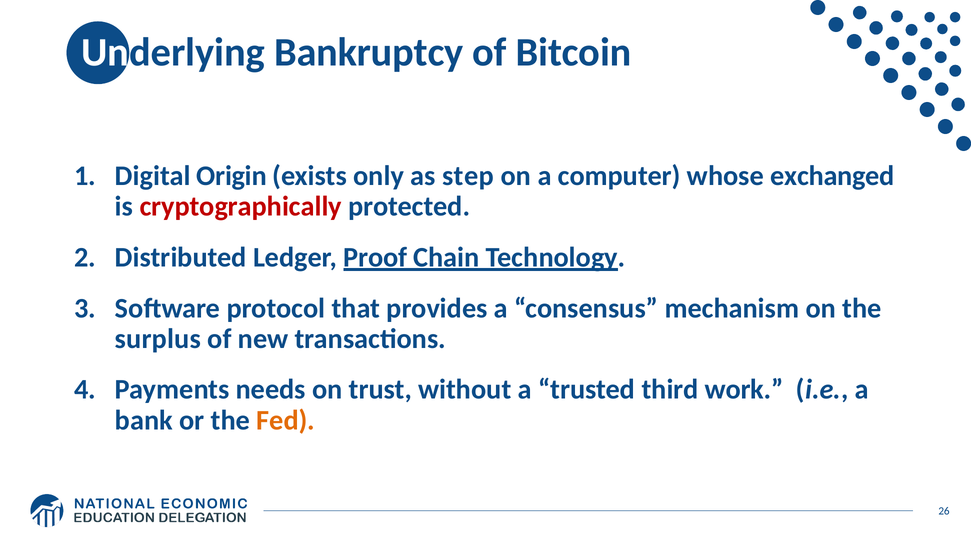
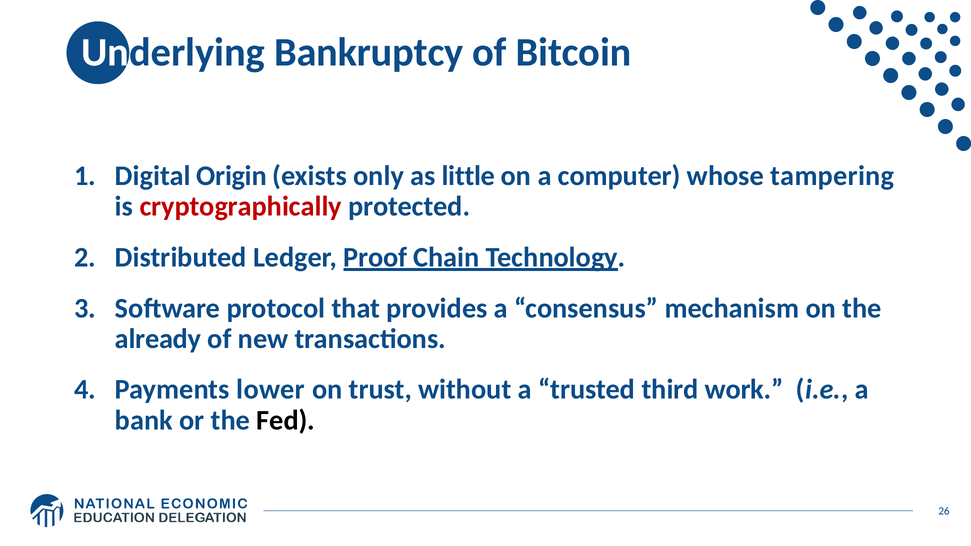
step: step -> little
exchanged: exchanged -> tampering
surplus: surplus -> already
needs: needs -> lower
Fed colour: orange -> black
